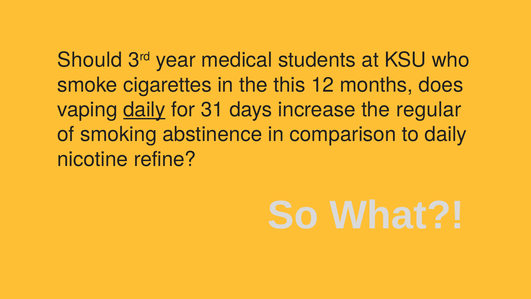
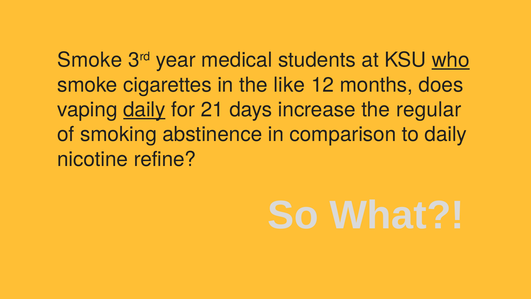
Should at (90, 60): Should -> Smoke
who underline: none -> present
this: this -> like
31: 31 -> 21
